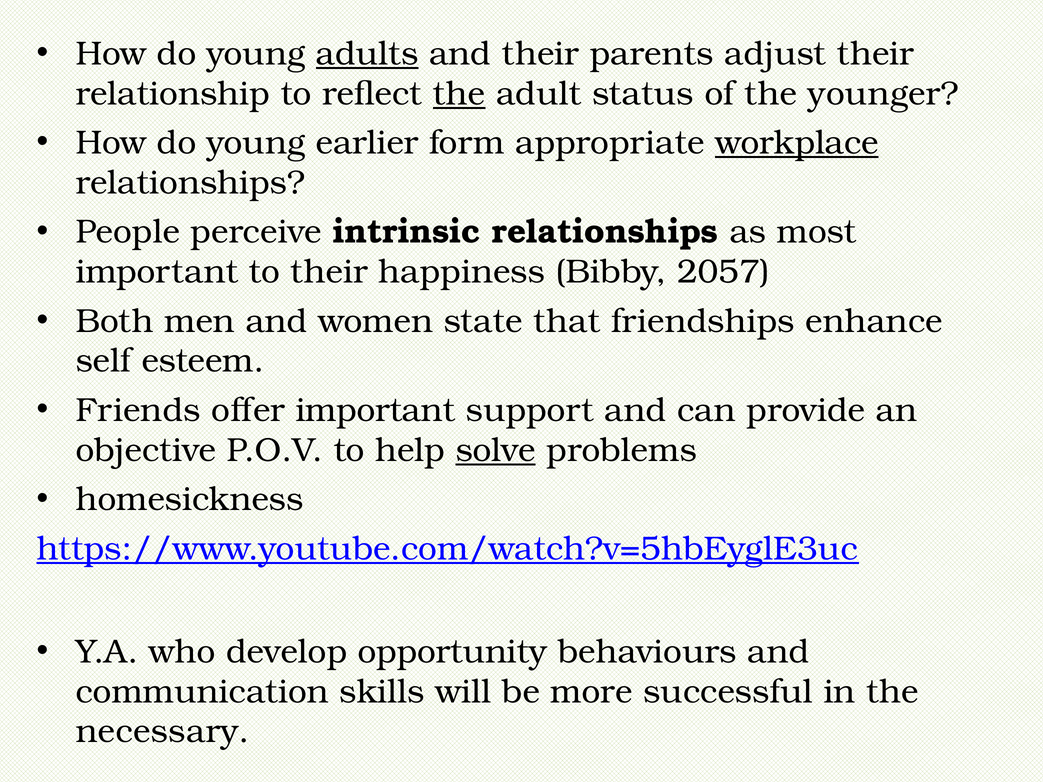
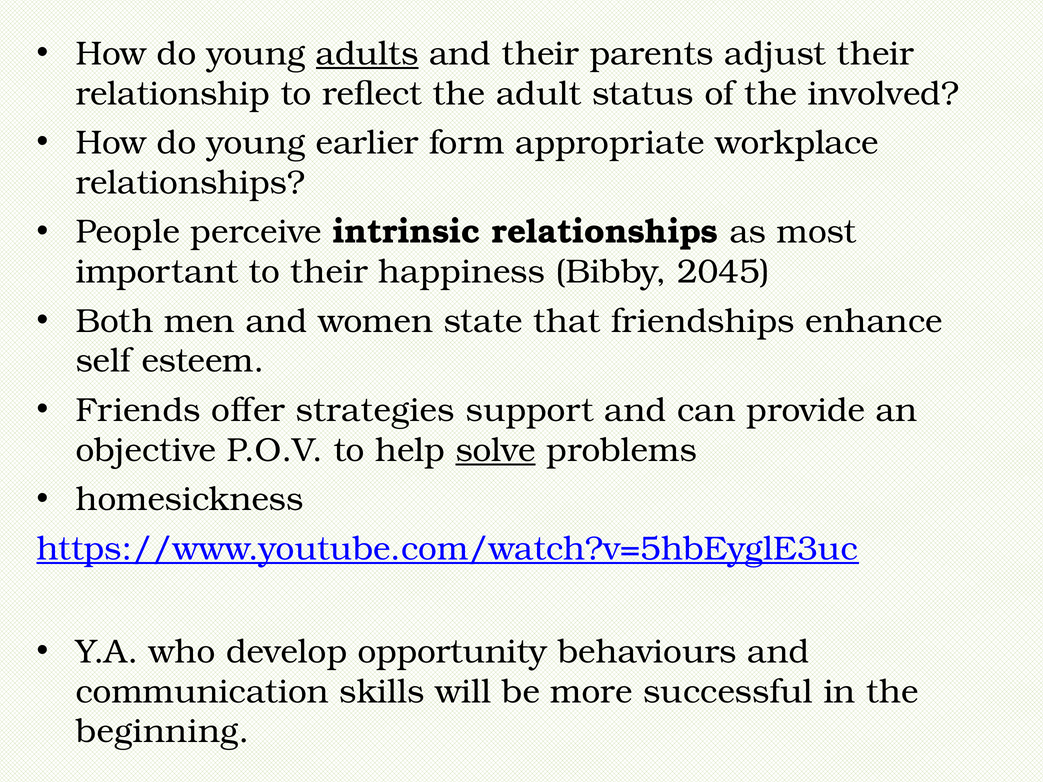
the at (459, 94) underline: present -> none
younger: younger -> involved
workplace underline: present -> none
2057: 2057 -> 2045
offer important: important -> strategies
necessary: necessary -> beginning
